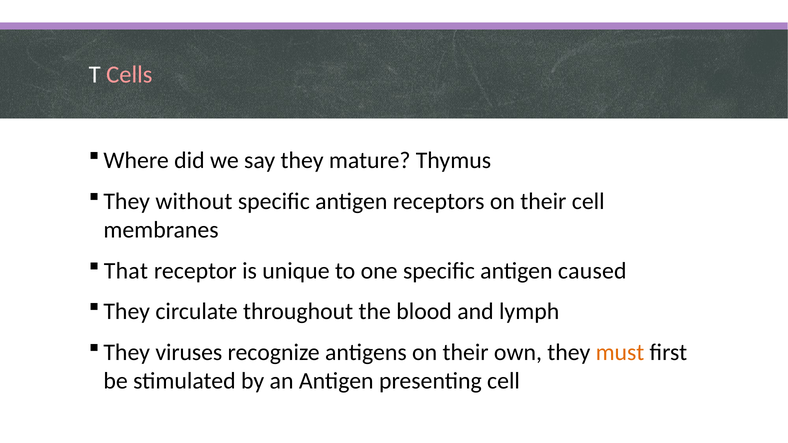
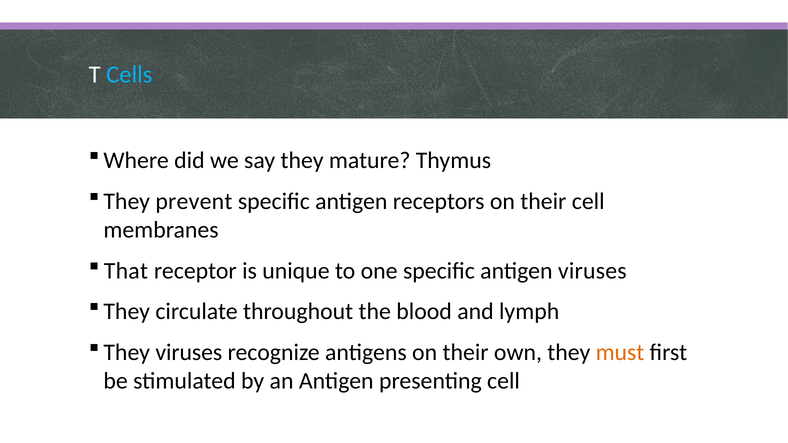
Cells colour: pink -> light blue
without: without -> prevent
antigen caused: caused -> viruses
